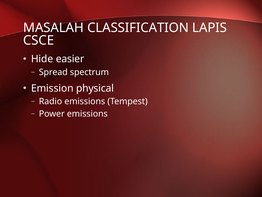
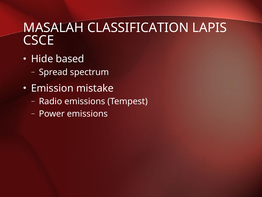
easier: easier -> based
physical: physical -> mistake
